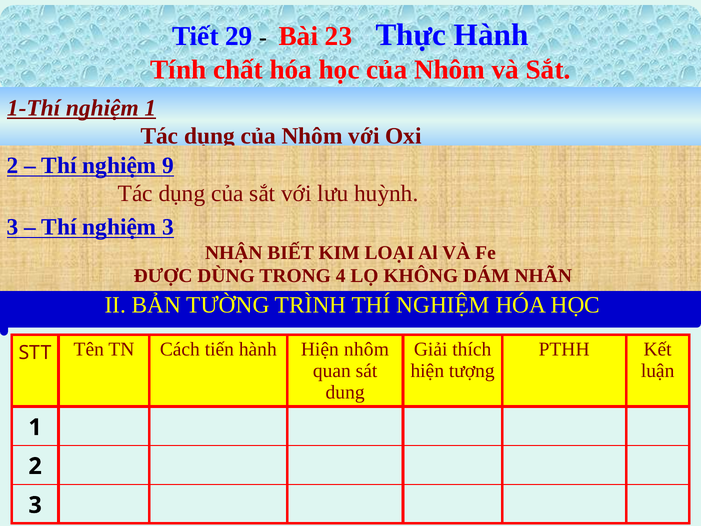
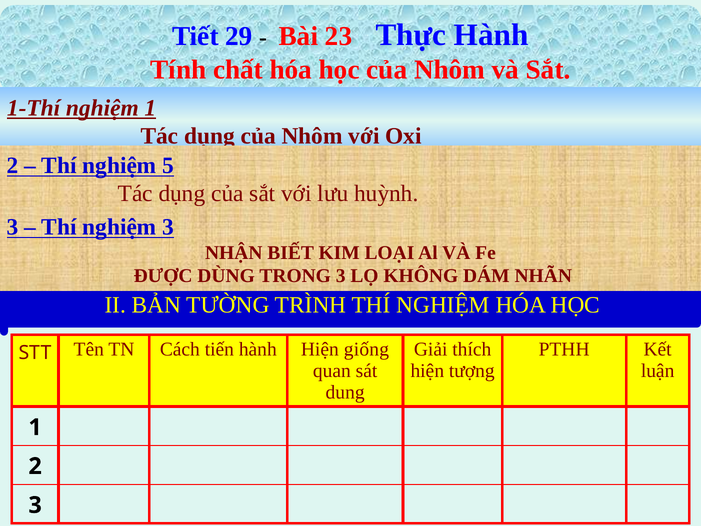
9: 9 -> 5
TRONG 4: 4 -> 3
Hiện nhôm: nhôm -> giống
